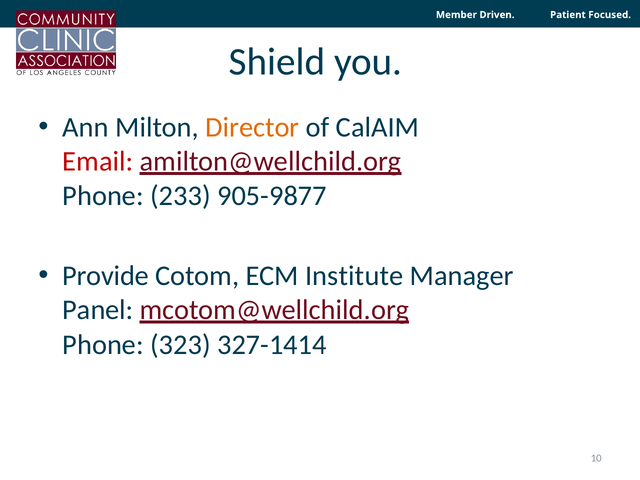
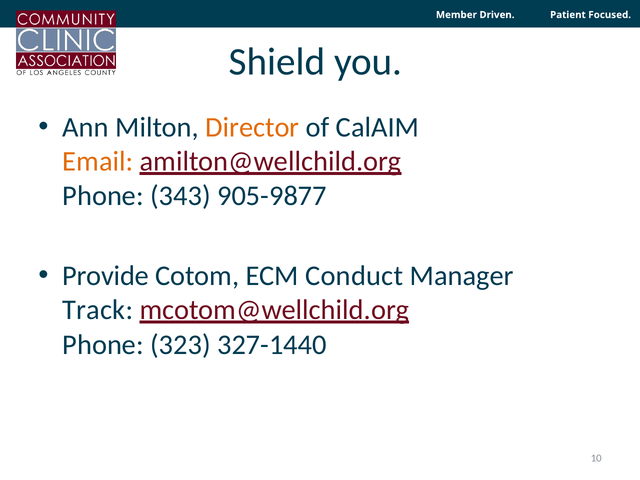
Email colour: red -> orange
233: 233 -> 343
Institute: Institute -> Conduct
Panel: Panel -> Track
327-1414: 327-1414 -> 327-1440
